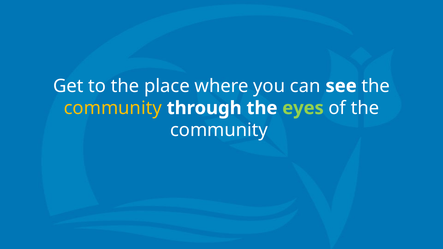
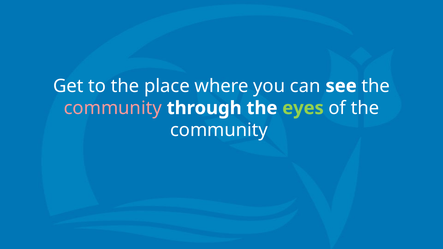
community at (113, 108) colour: yellow -> pink
